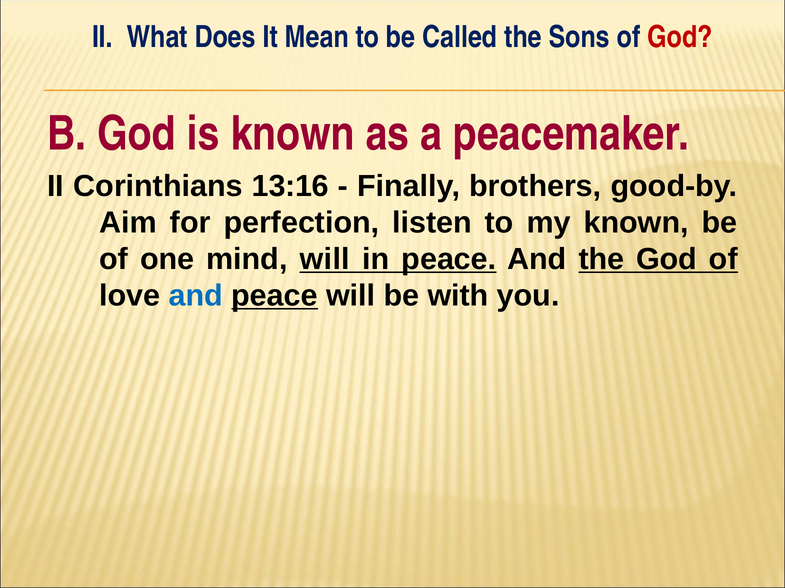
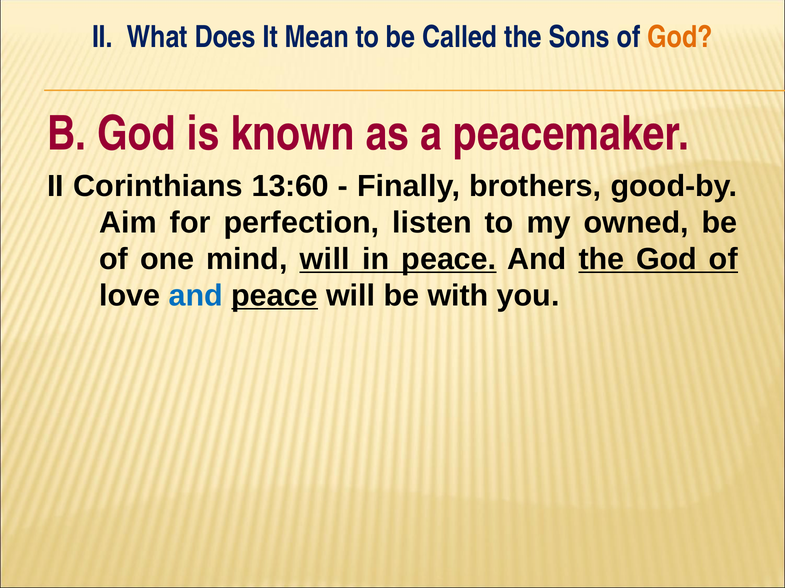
God at (680, 37) colour: red -> orange
13:16: 13:16 -> 13:60
my known: known -> owned
